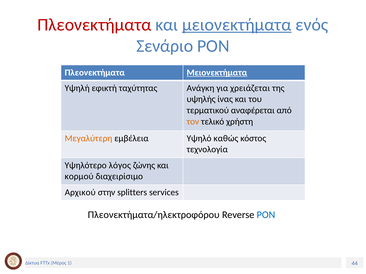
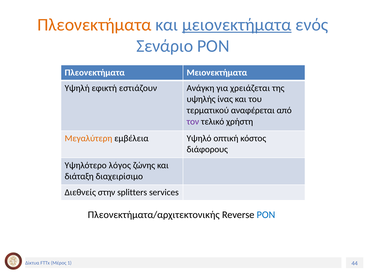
Πλεονεκτήματα at (94, 25) colour: red -> orange
Μειονεκτήματα at (217, 73) underline: present -> none
ταχύτητας: ταχύτητας -> εστιάζουν
τον colour: orange -> purple
καθώς: καθώς -> οπτική
τεχνολογία: τεχνολογία -> διάφορους
κορμού: κορμού -> διάταξη
Αρχικού: Αρχικού -> Διεθνείς
Πλεονεκτήματα/ηλεκτροφόρου: Πλεονεκτήματα/ηλεκτροφόρου -> Πλεονεκτήματα/αρχιτεκτονικής
